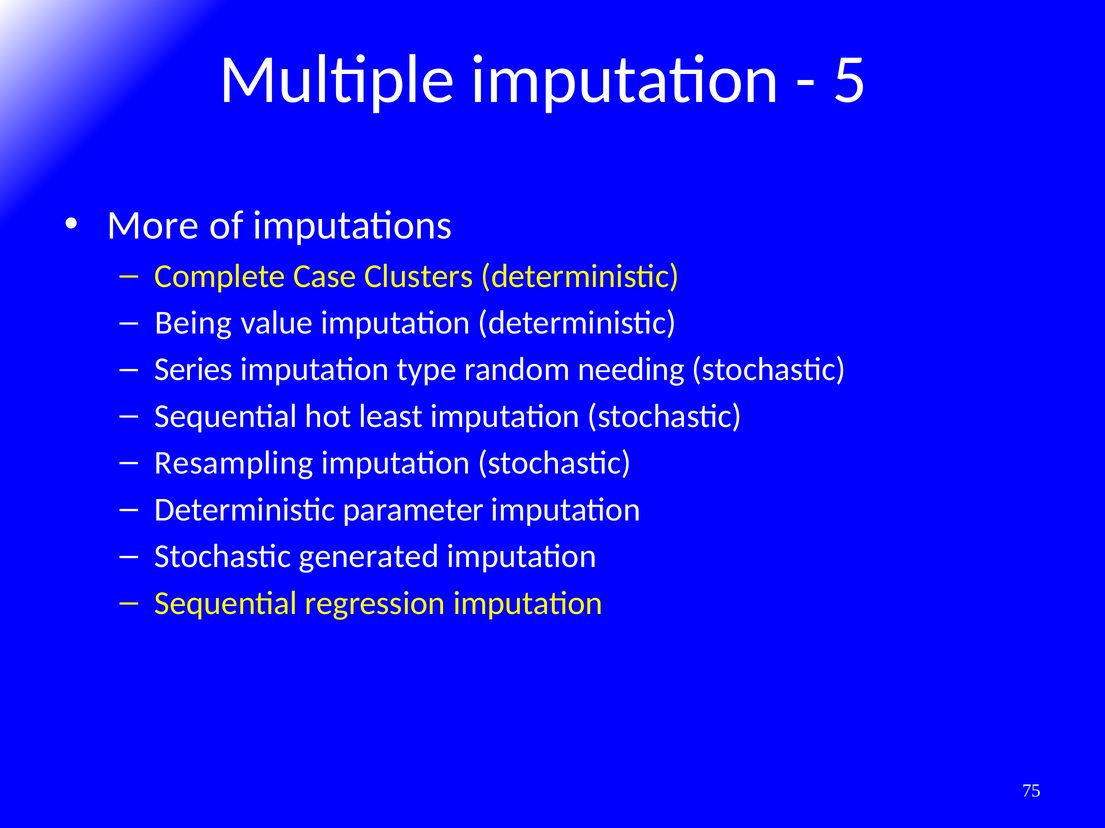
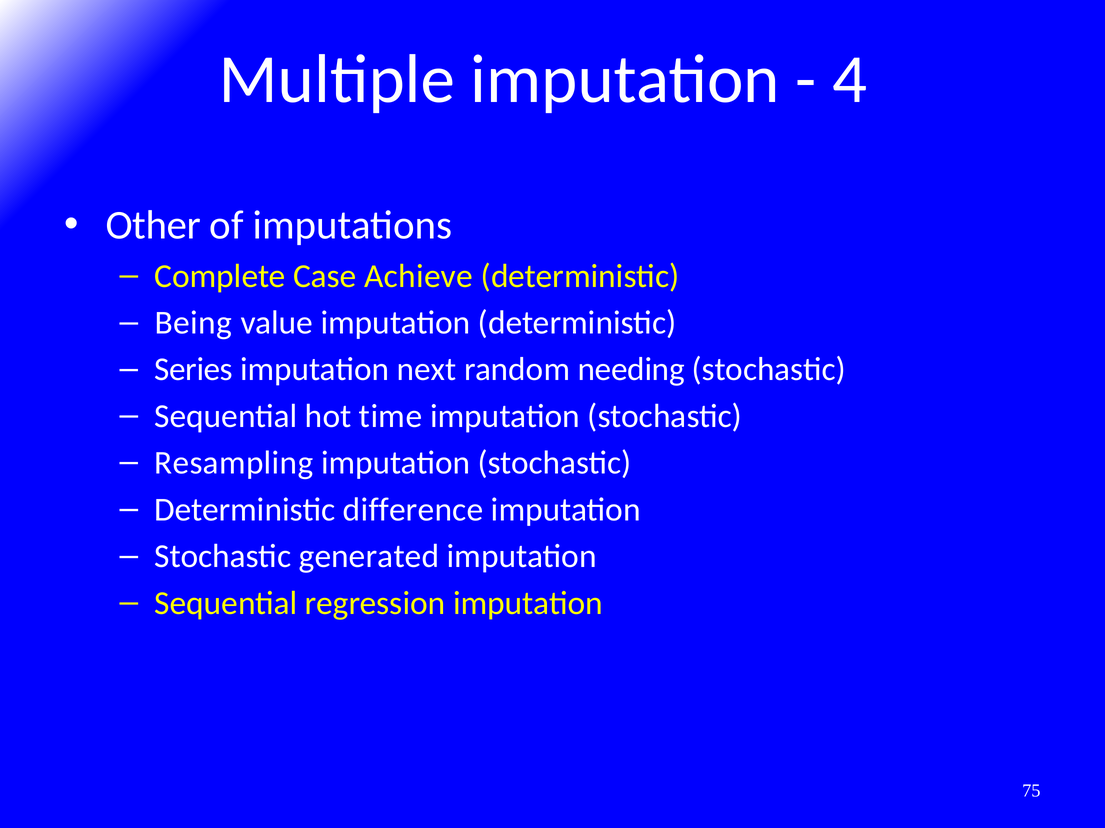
5: 5 -> 4
More: More -> Other
Clusters: Clusters -> Achieve
type: type -> next
least: least -> time
parameter: parameter -> difference
